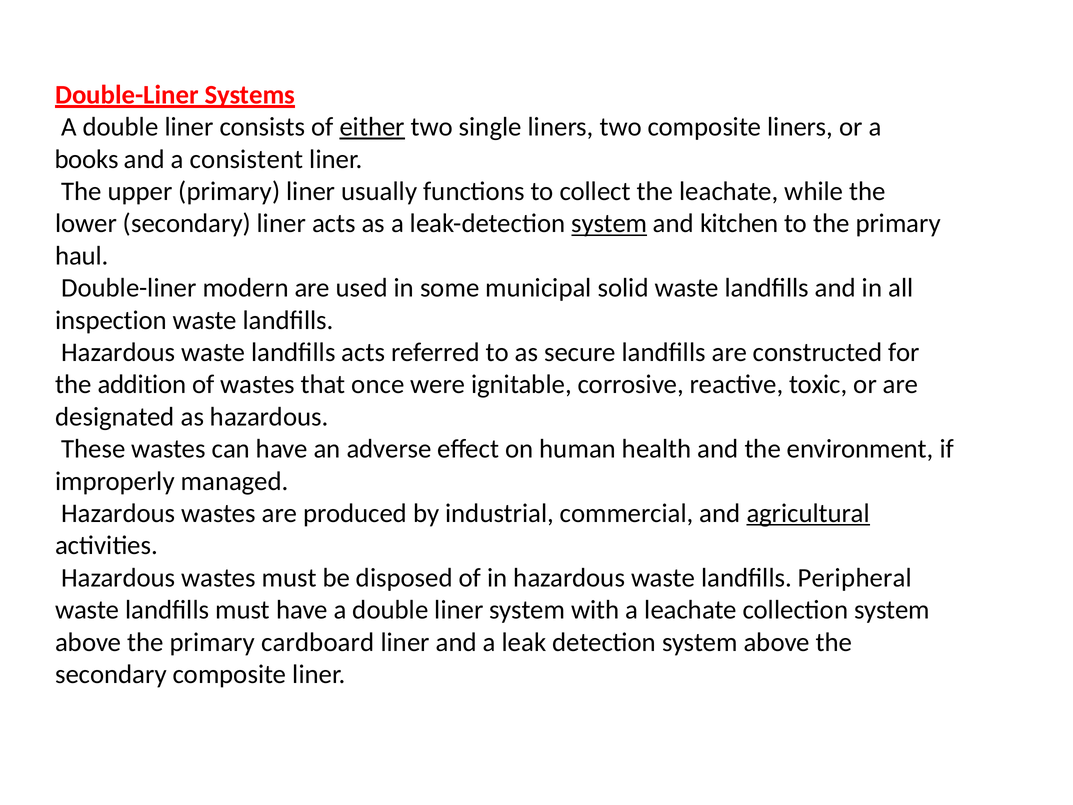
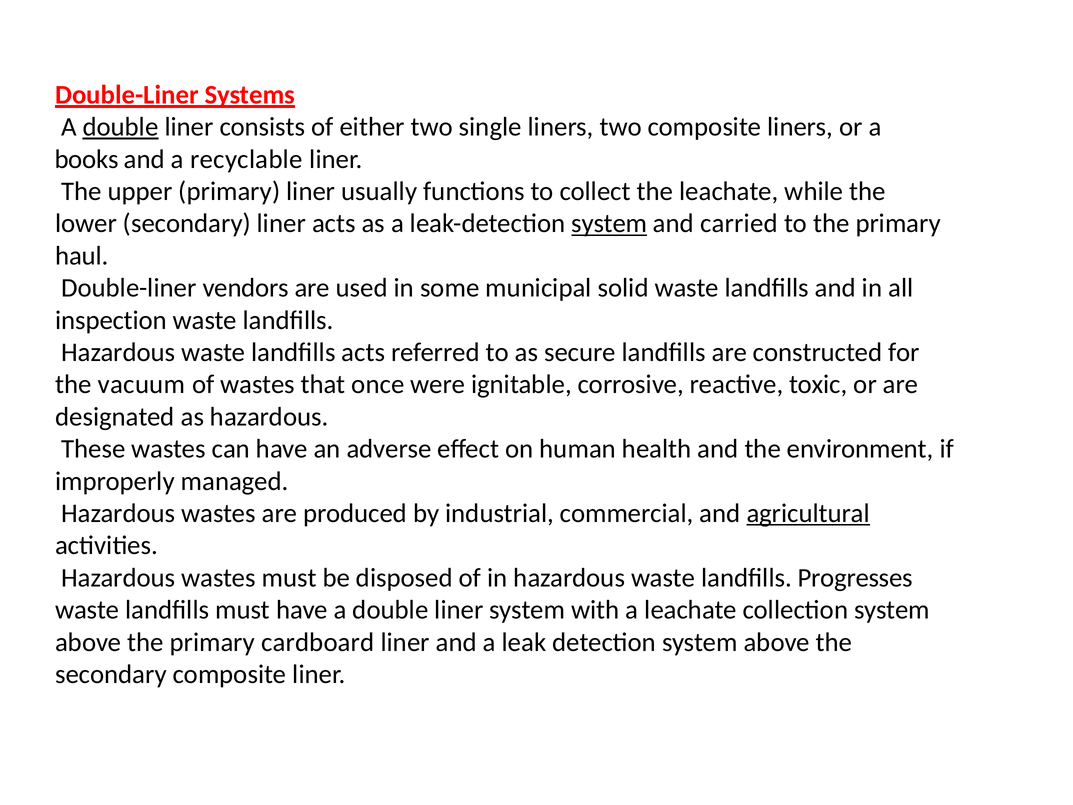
double at (120, 127) underline: none -> present
either underline: present -> none
consistent: consistent -> recyclable
kitchen: kitchen -> carried
modern: modern -> vendors
addition: addition -> vacuum
Peripheral: Peripheral -> Progresses
